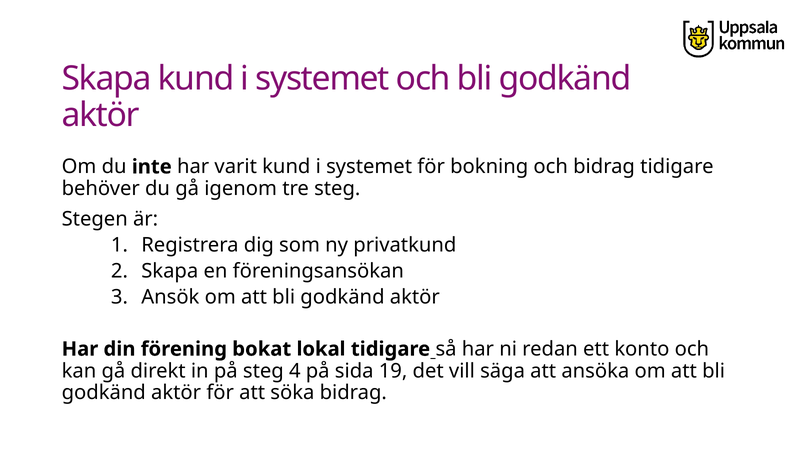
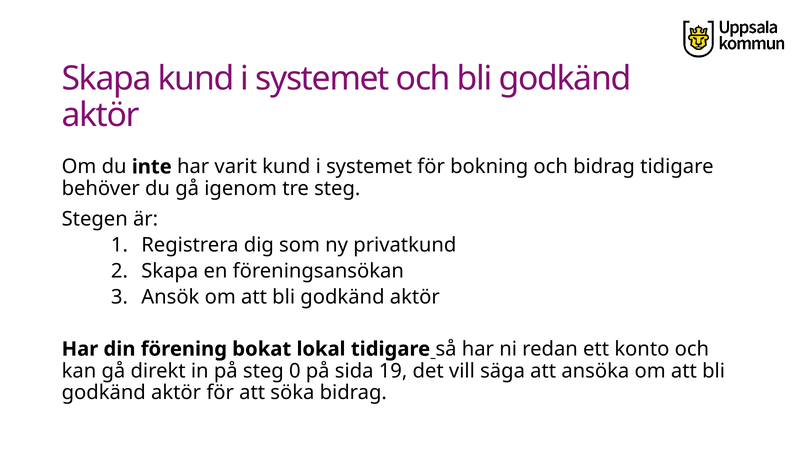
4: 4 -> 0
